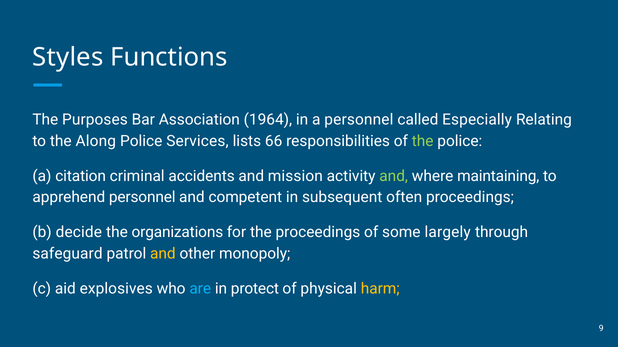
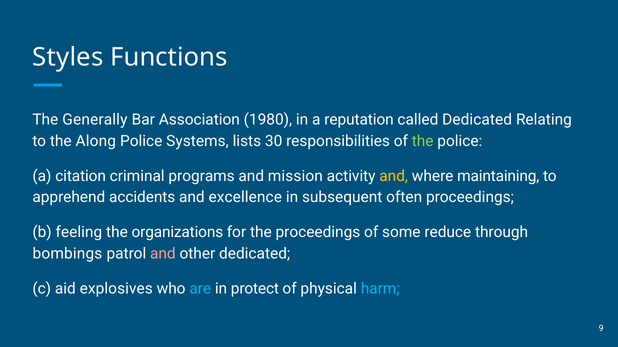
Purposes: Purposes -> Generally
1964: 1964 -> 1980
a personnel: personnel -> reputation
called Especially: Especially -> Dedicated
Services: Services -> Systems
66: 66 -> 30
accidents: accidents -> programs
and at (394, 176) colour: light green -> yellow
apprehend personnel: personnel -> accidents
competent: competent -> excellence
decide: decide -> feeling
largely: largely -> reduce
safeguard: safeguard -> bombings
and at (163, 254) colour: yellow -> pink
other monopoly: monopoly -> dedicated
harm colour: yellow -> light blue
